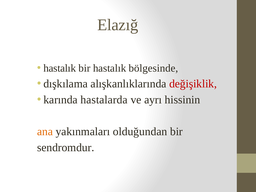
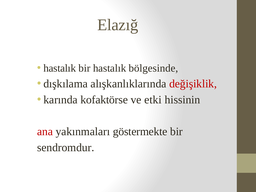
hastalarda: hastalarda -> kofaktörse
ayrı: ayrı -> etki
ana colour: orange -> red
olduğundan: olduğundan -> göstermekte
